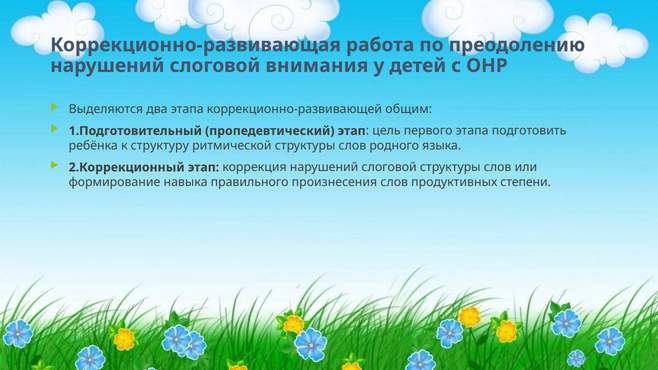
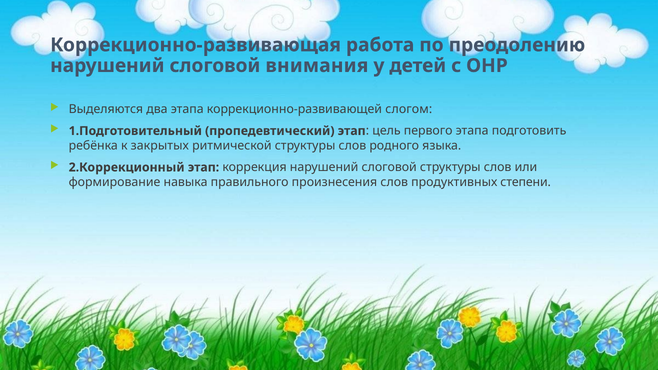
общим: общим -> слогом
структуру: структуру -> закрытых
